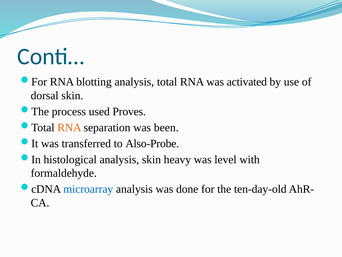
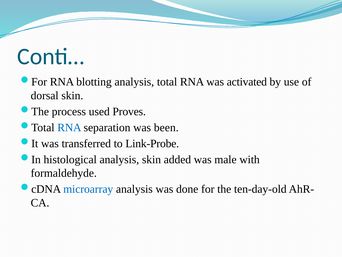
RNA at (69, 127) colour: orange -> blue
Also-Probe: Also-Probe -> Link-Probe
heavy: heavy -> added
level: level -> male
